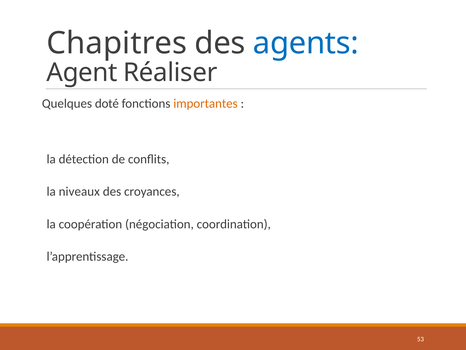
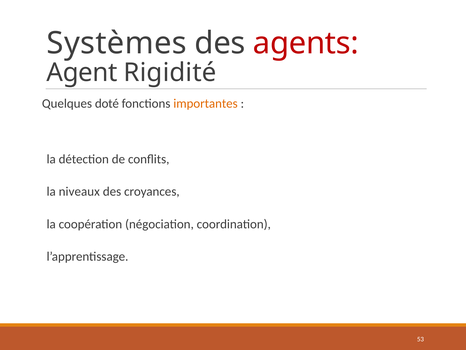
Chapitres: Chapitres -> Systèmes
agents colour: blue -> red
Réaliser: Réaliser -> Rigidité
